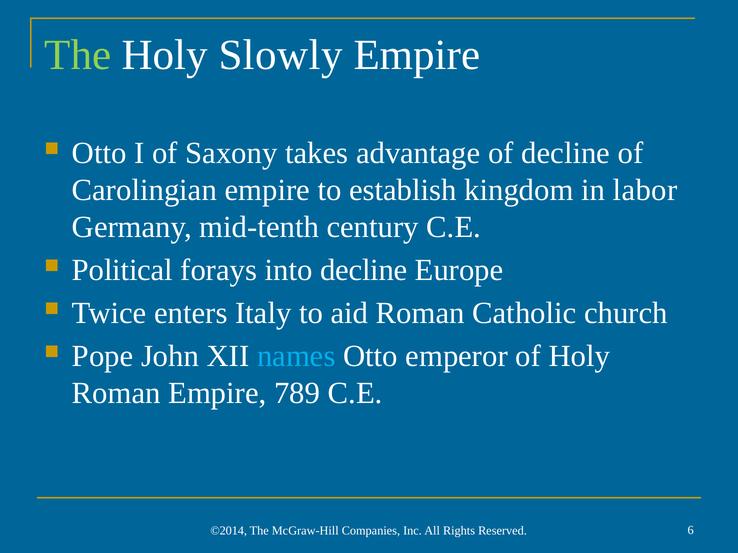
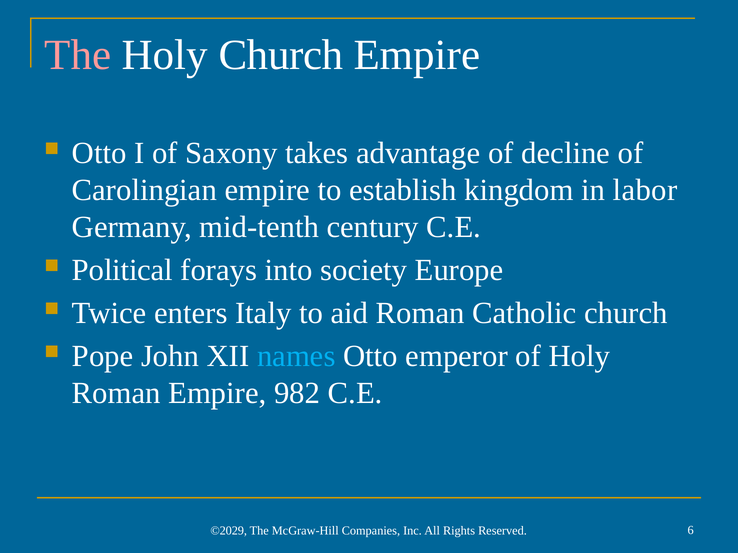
The at (78, 55) colour: light green -> pink
Holy Slowly: Slowly -> Church
into decline: decline -> society
789: 789 -> 982
©2014: ©2014 -> ©2029
